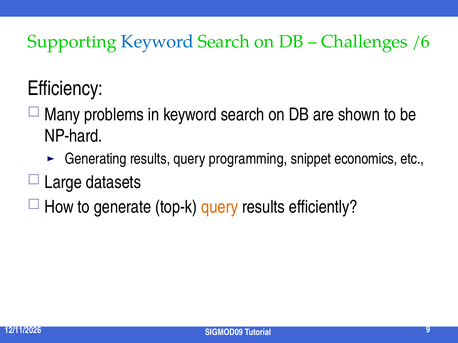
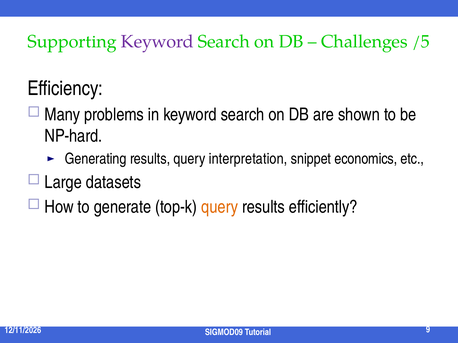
Keyword at (157, 42) colour: blue -> purple
/6: /6 -> /5
programming: programming -> interpretation
